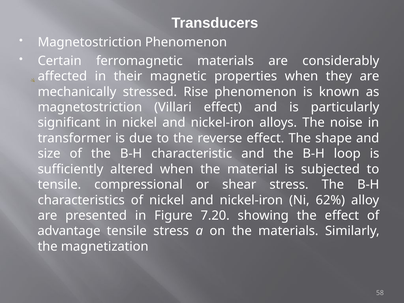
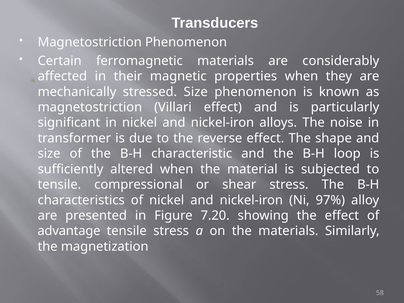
stressed Rise: Rise -> Size
62%: 62% -> 97%
